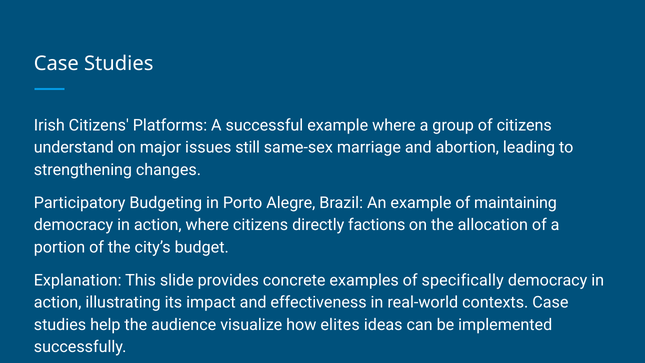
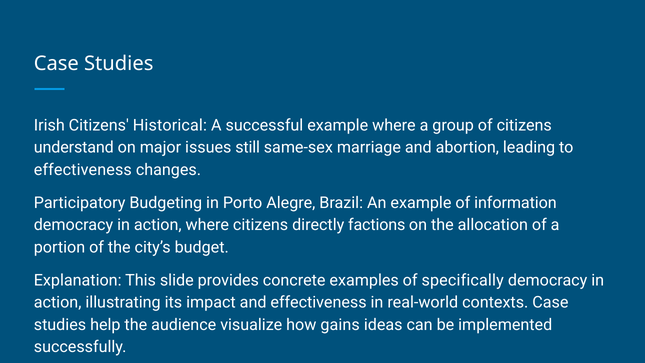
Platforms: Platforms -> Historical
strengthening at (83, 170): strengthening -> effectiveness
maintaining: maintaining -> information
elites: elites -> gains
